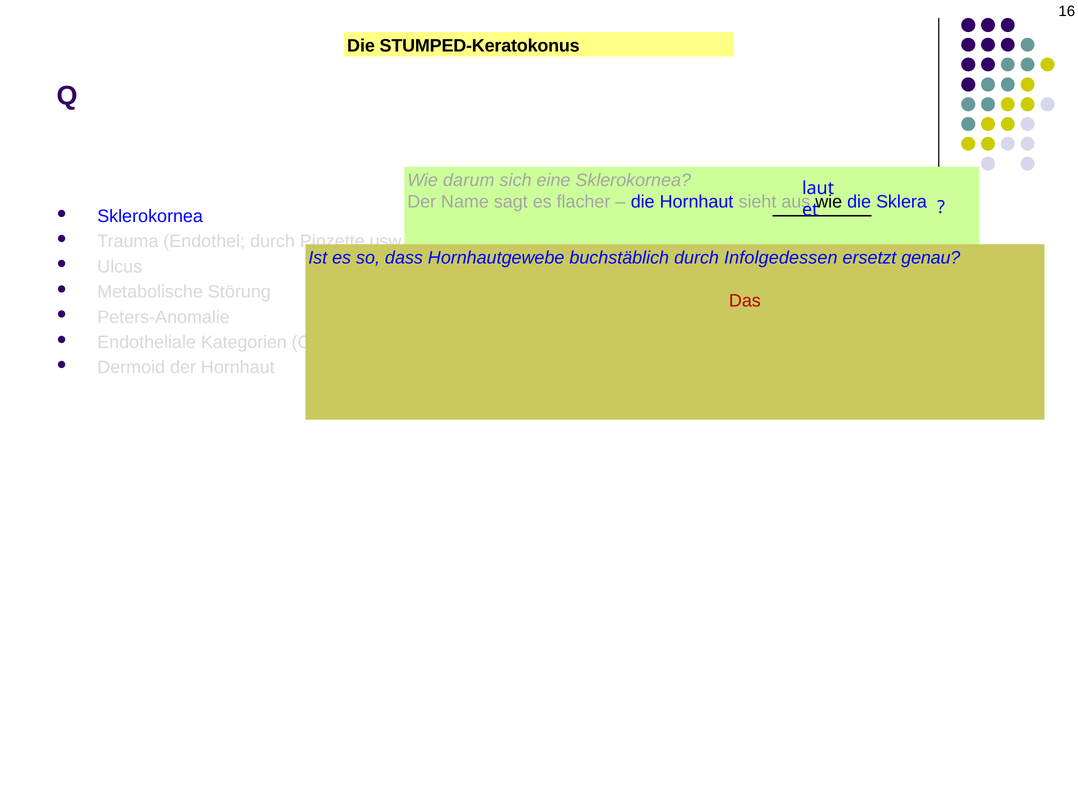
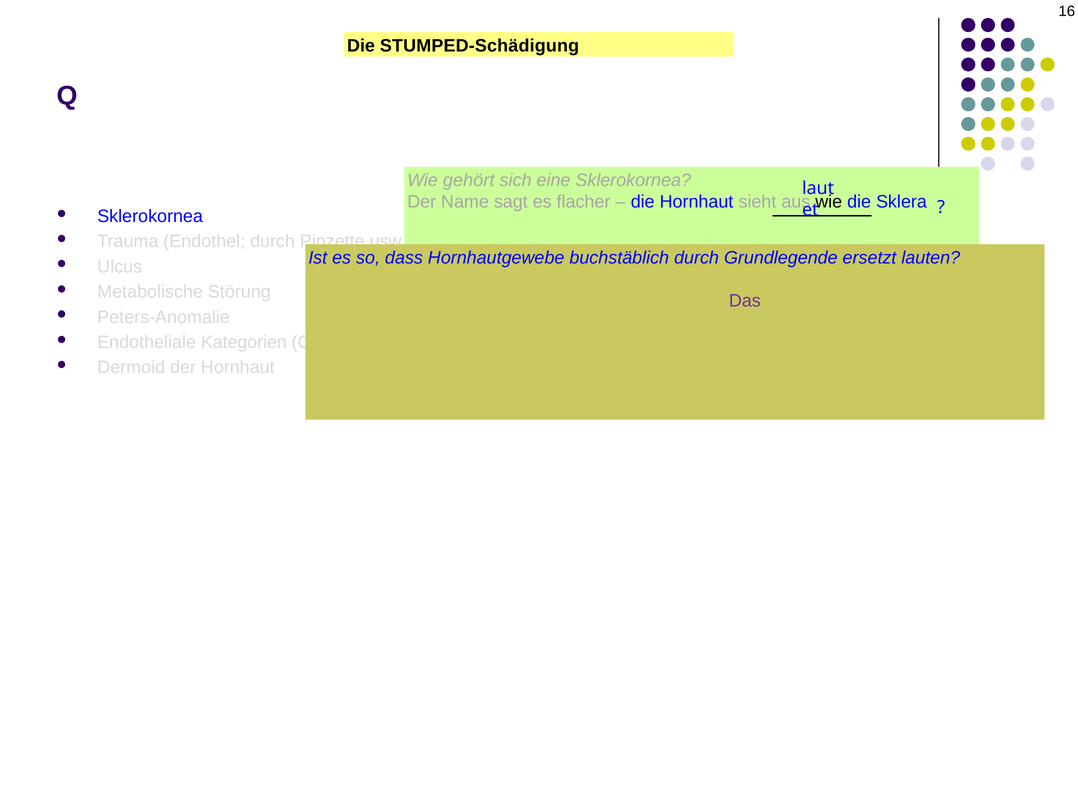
STUMPED-Keratokonus: STUMPED-Keratokonus -> STUMPED-Schädigung
darum: darum -> gehört
Infolgedessen: Infolgedessen -> Grundlegende
genau: genau -> lauten
Das at (745, 301) colour: red -> purple
